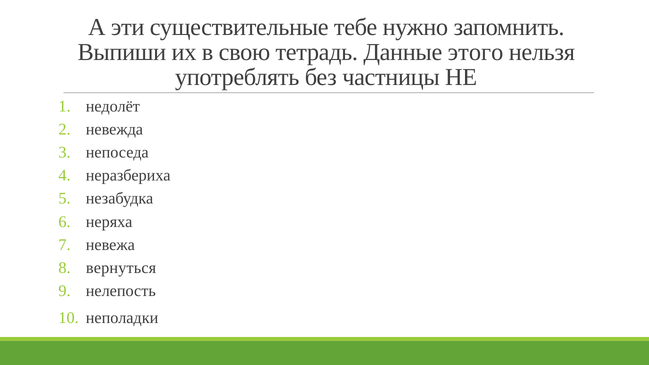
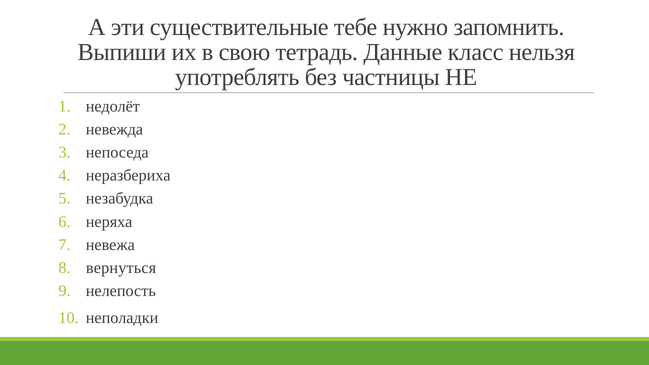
этого: этого -> класс
